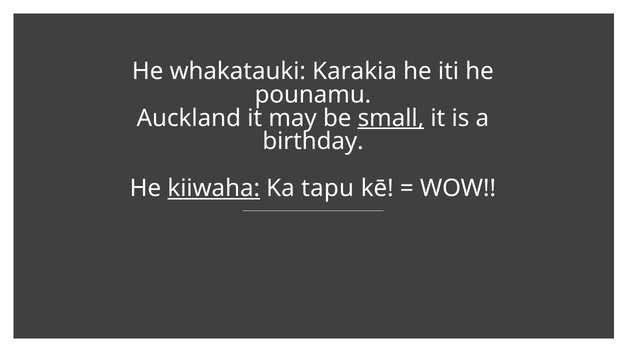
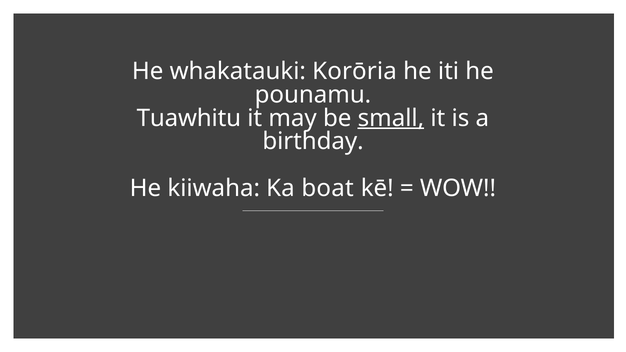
Karakia: Karakia -> Korōria
Auckland: Auckland -> Tuawhitu
kiiwaha underline: present -> none
tapu: tapu -> boat
